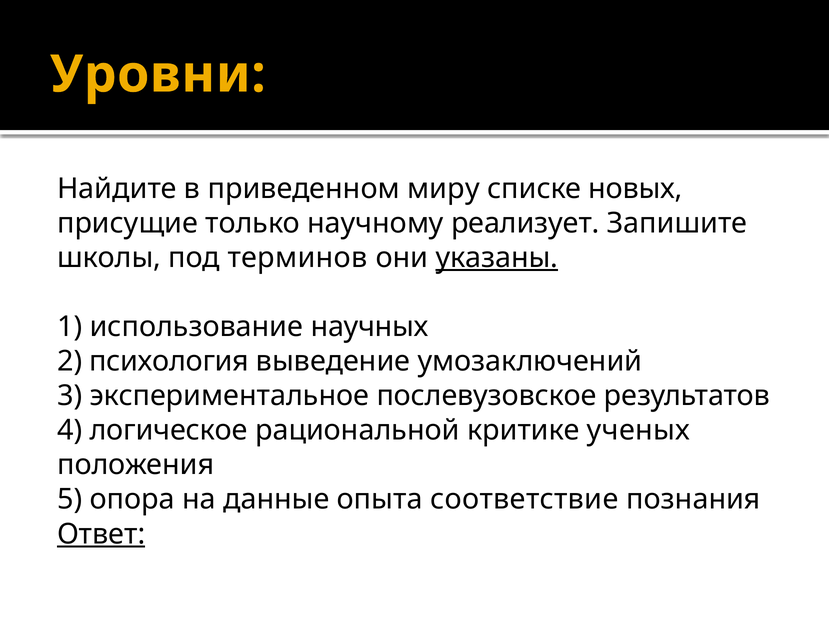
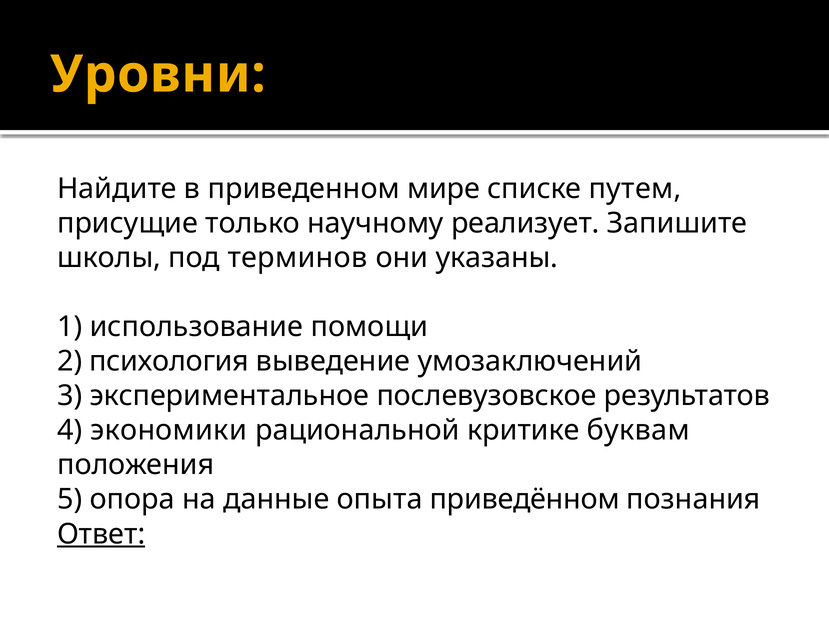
миру: миру -> мире
новых: новых -> путем
указаны underline: present -> none
научных: научных -> помощи
логическое: логическое -> экономики
ученых: ученых -> буквам
соответствие: соответствие -> приведённом
